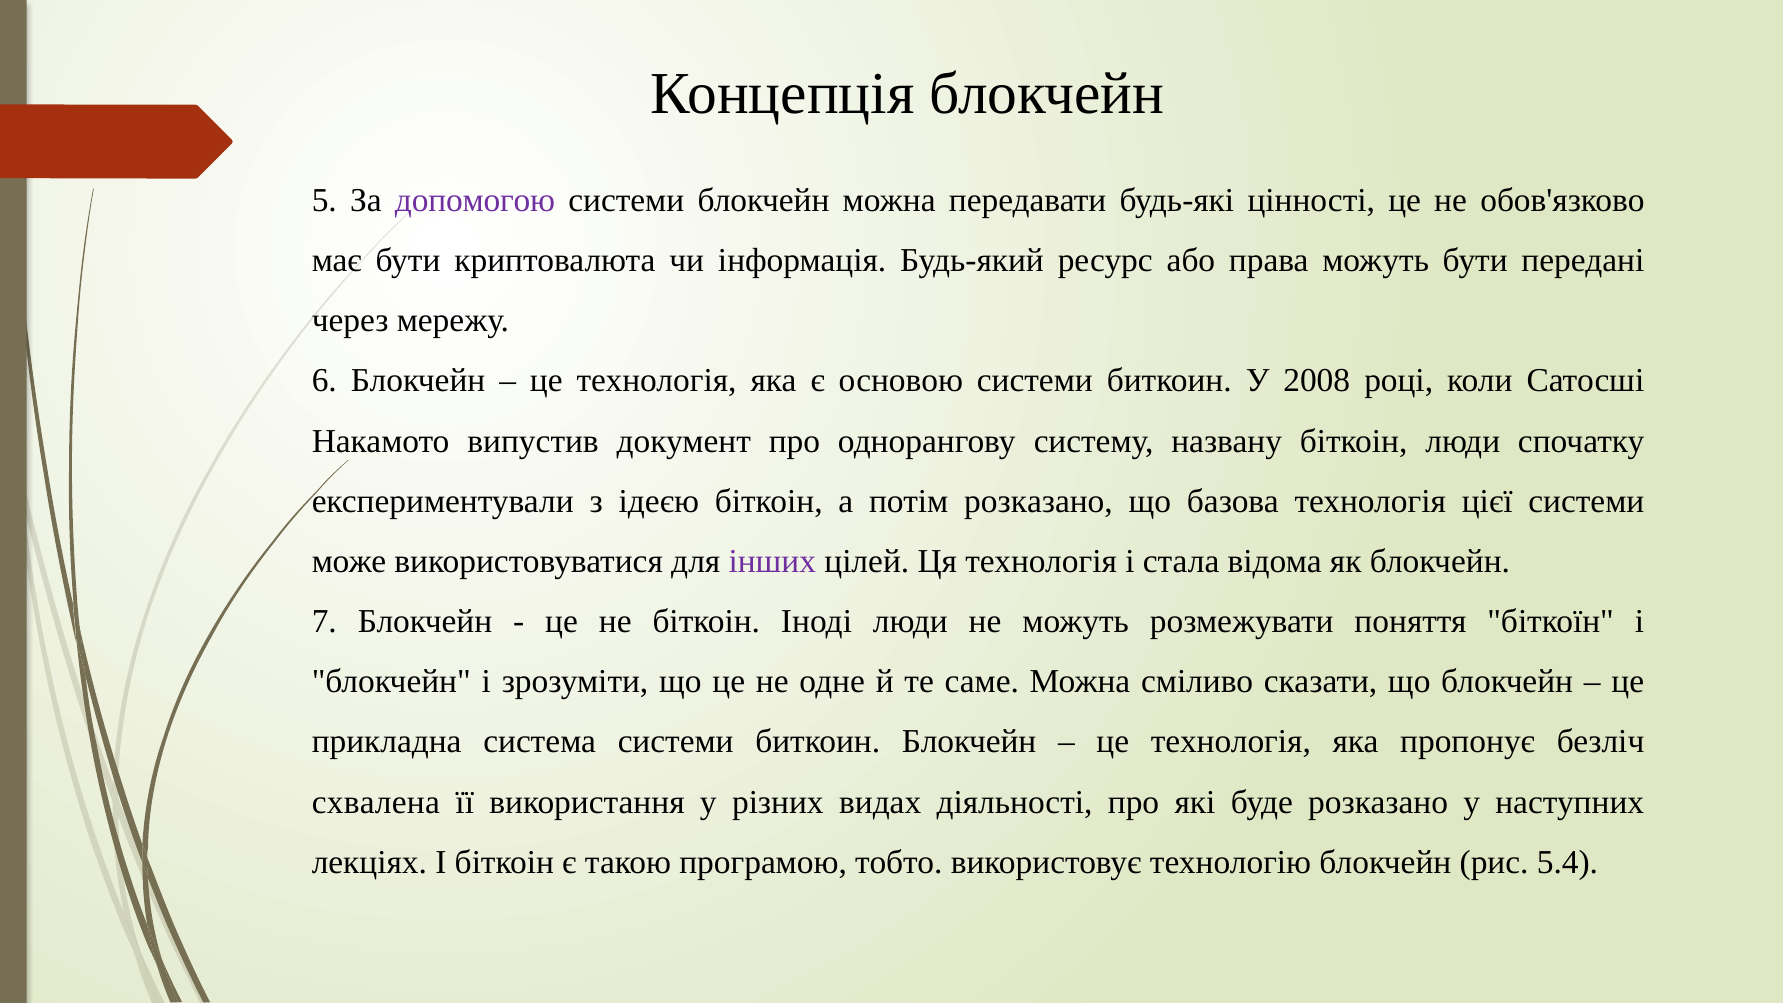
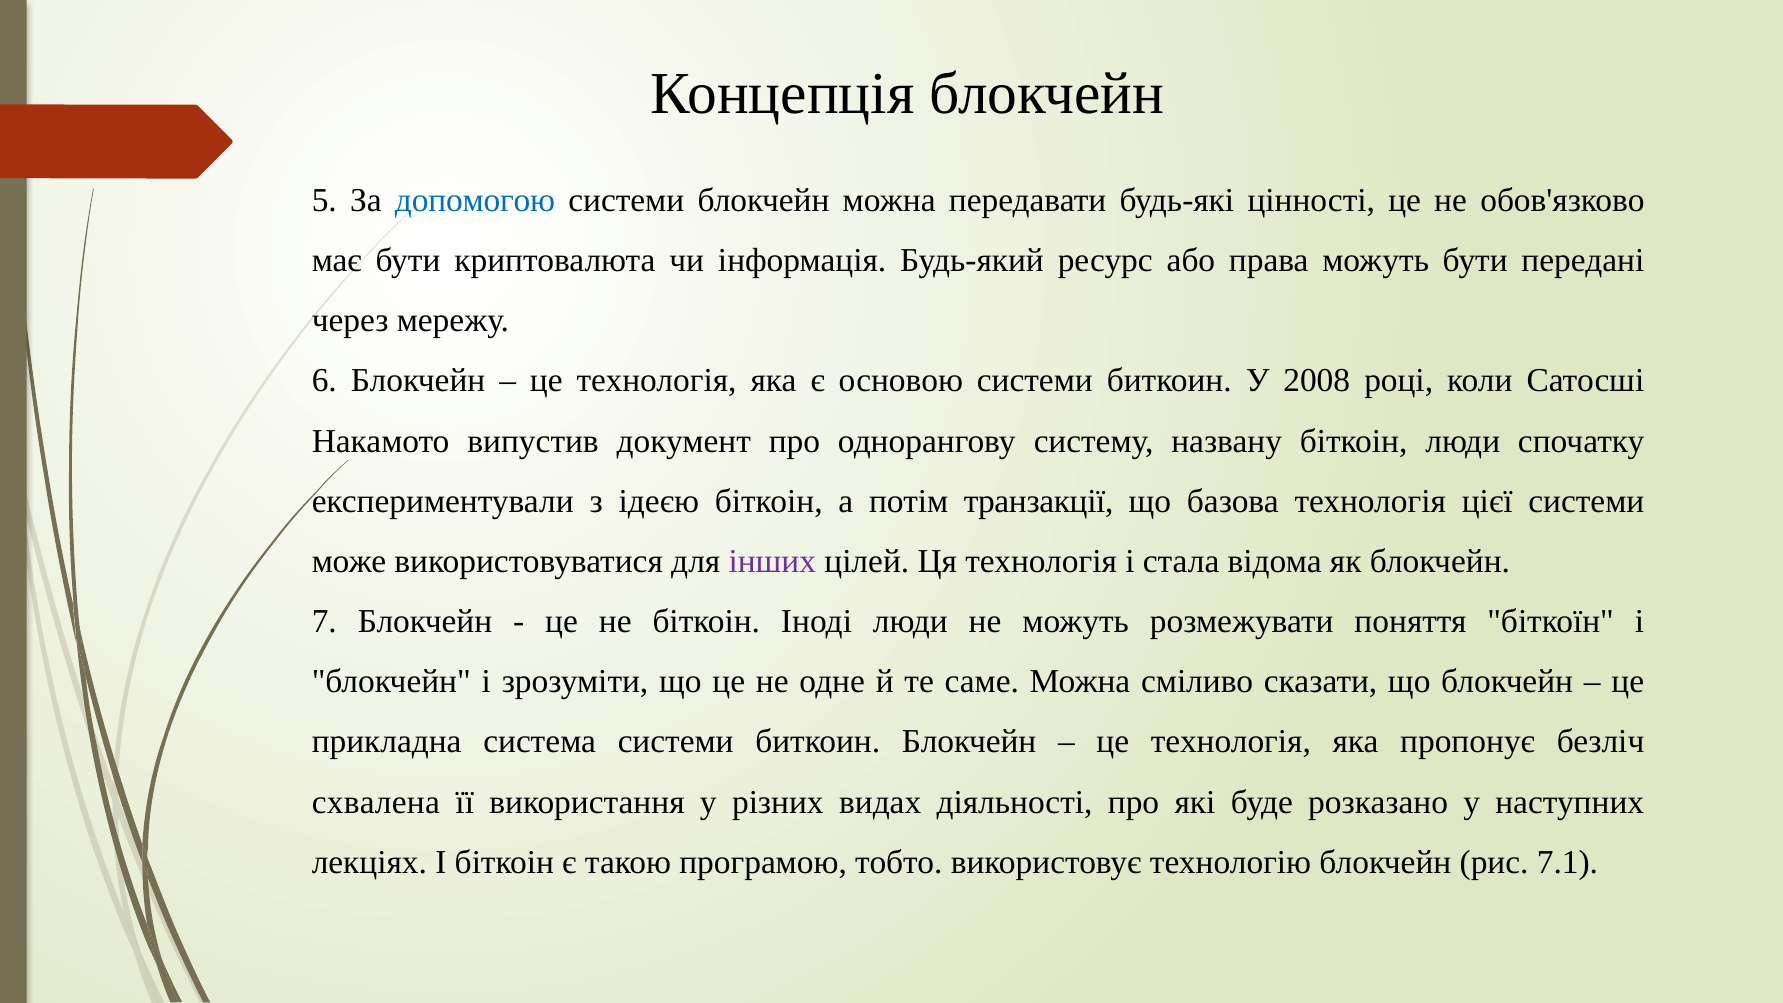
допомогою colour: purple -> blue
потім розказано: розказано -> транзакції
5.4: 5.4 -> 7.1
